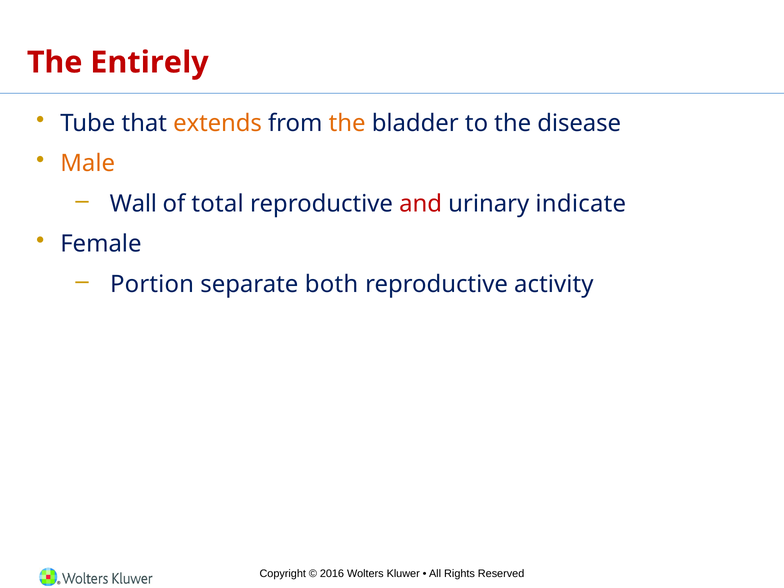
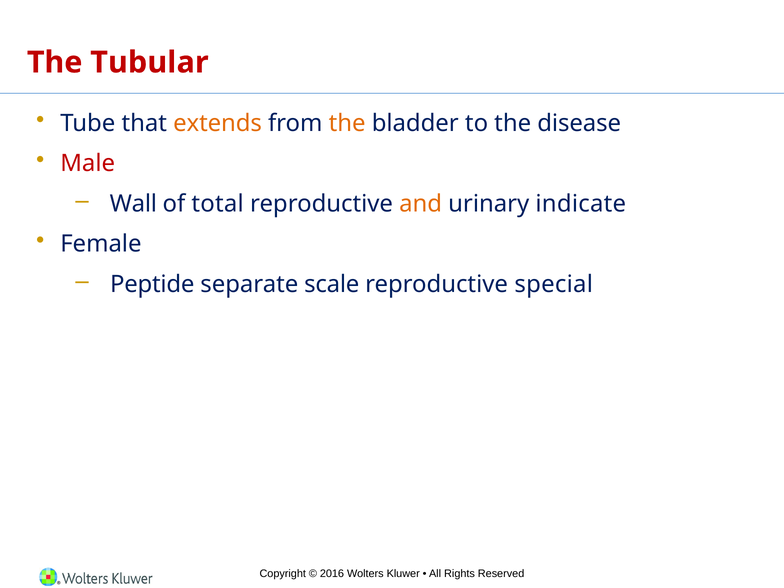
Entirely: Entirely -> Tubular
Male colour: orange -> red
and colour: red -> orange
Portion: Portion -> Peptide
both: both -> scale
activity: activity -> special
